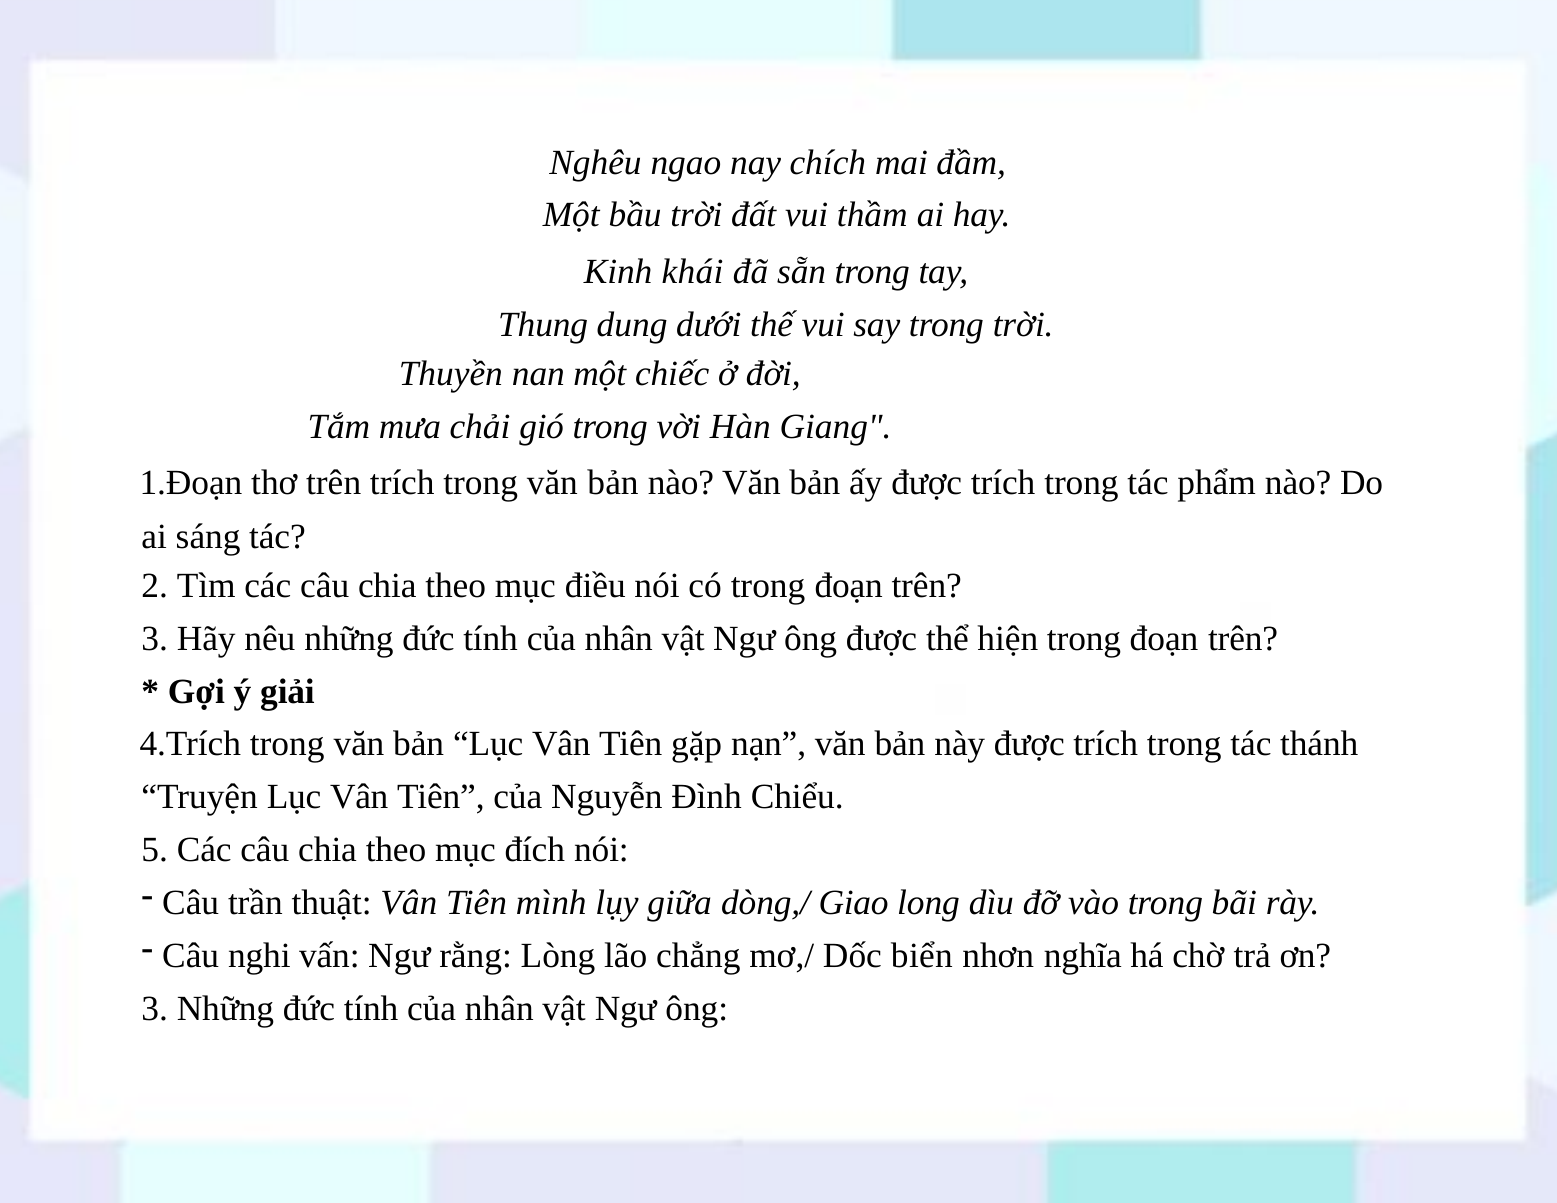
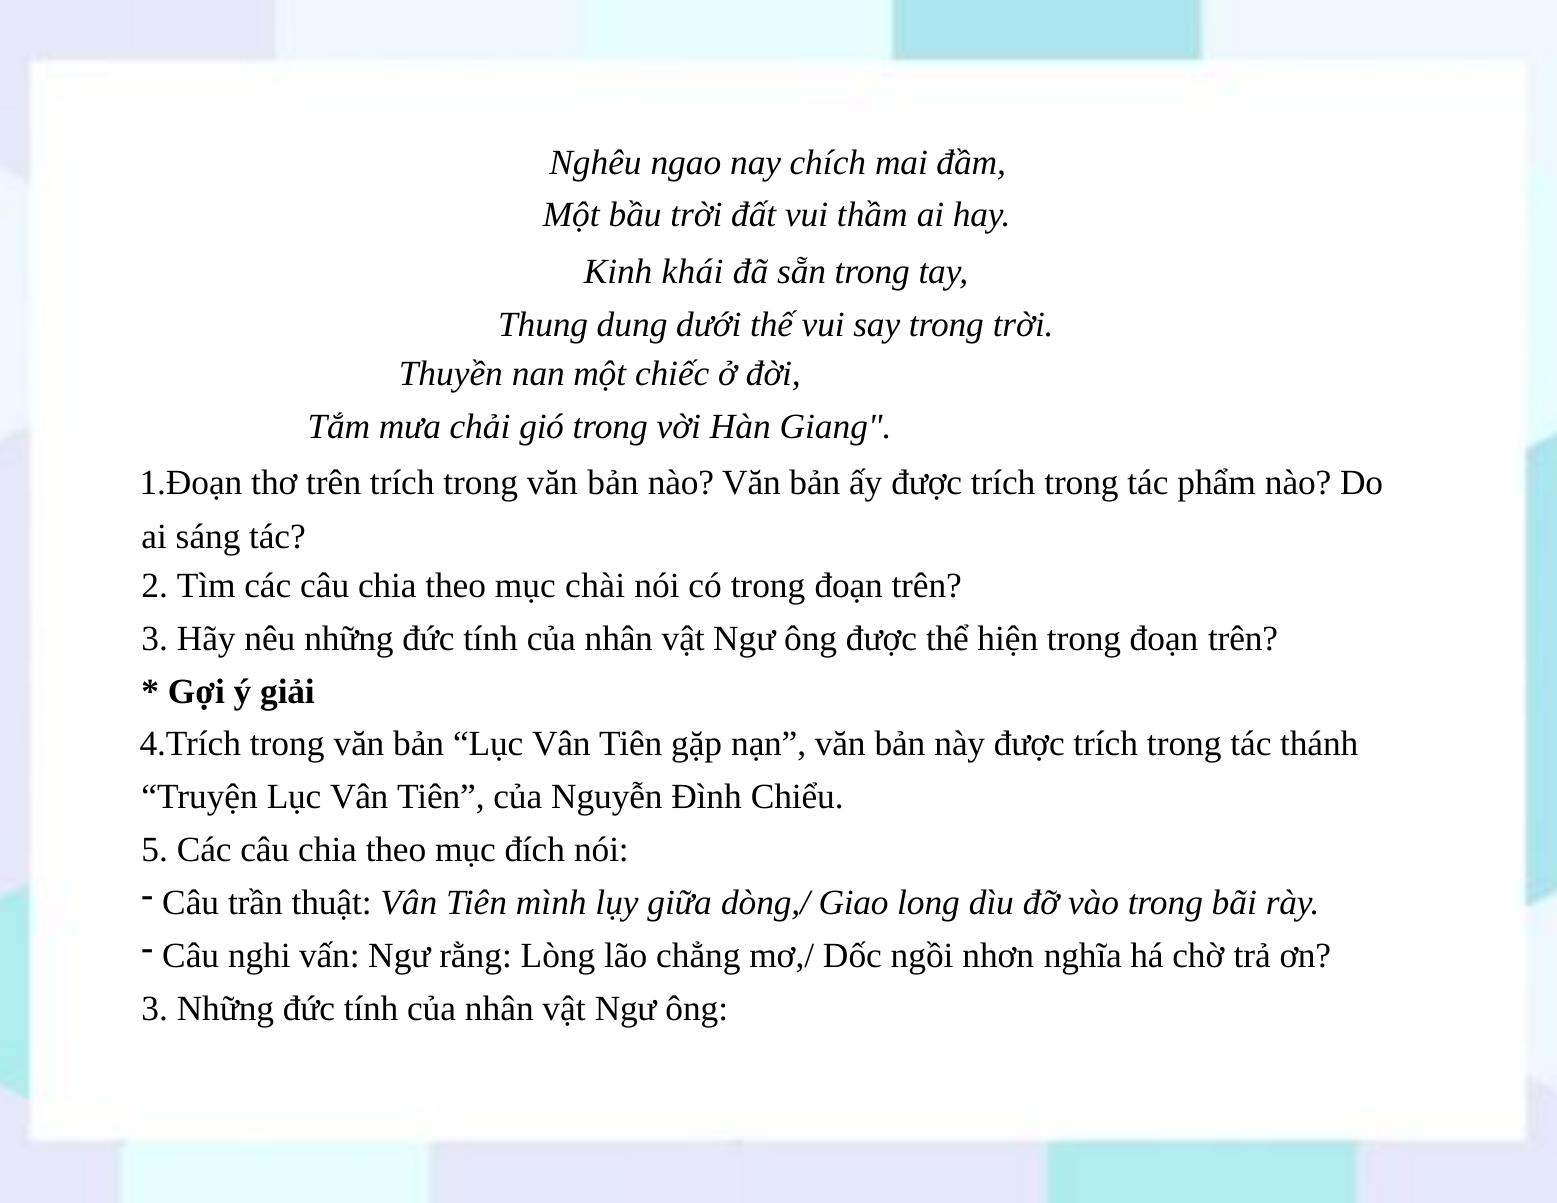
điều: điều -> chài
biển: biển -> ngồi
